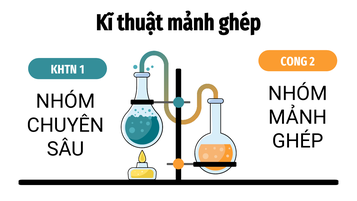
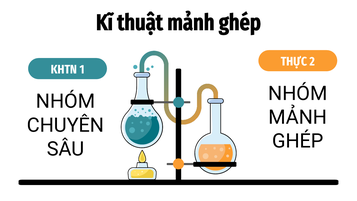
CONG: CONG -> THỰC
